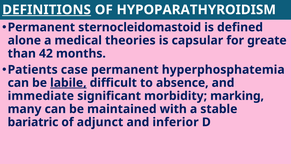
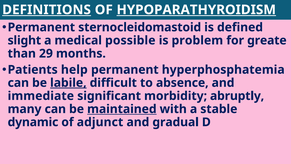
HYPOPARATHYROIDISM underline: none -> present
alone: alone -> slight
theories: theories -> possible
capsular: capsular -> problem
42: 42 -> 29
case: case -> help
marking: marking -> abruptly
maintained underline: none -> present
bariatric: bariatric -> dynamic
inferior: inferior -> gradual
